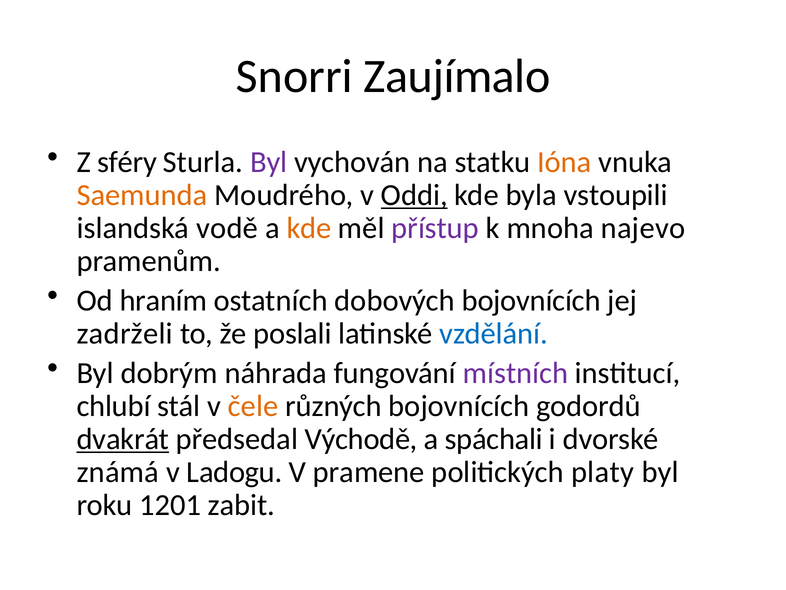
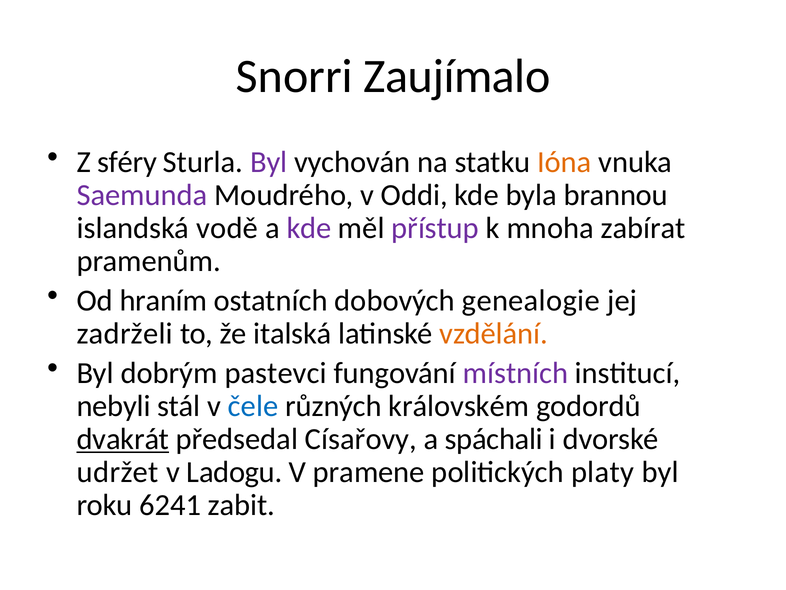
Saemunda colour: orange -> purple
Oddi underline: present -> none
vstoupili: vstoupili -> brannou
kde at (309, 228) colour: orange -> purple
najevo: najevo -> zabírat
dobových bojovnících: bojovnících -> genealogie
poslali: poslali -> italská
vzdělání colour: blue -> orange
náhrada: náhrada -> pastevci
chlubí: chlubí -> nebyli
čele colour: orange -> blue
různých bojovnících: bojovnících -> královském
Východě: Východě -> Císařovy
známá: známá -> udržet
1201: 1201 -> 6241
